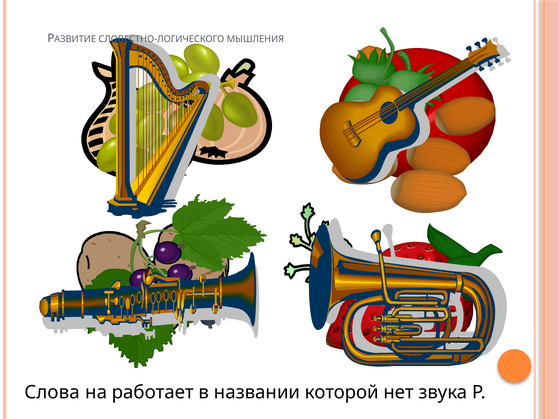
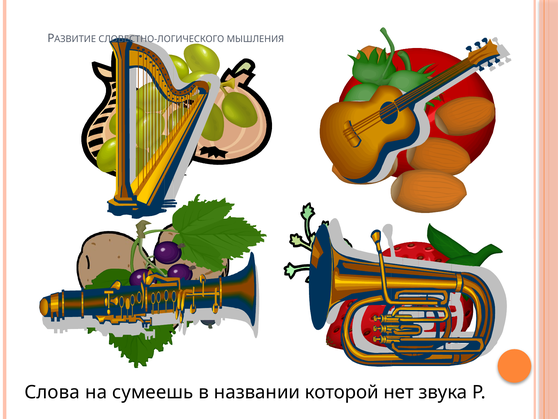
работает: работает -> сумеешь
